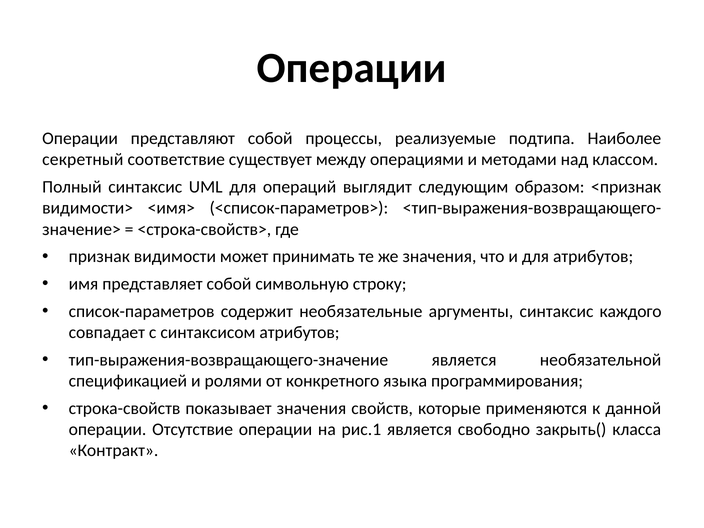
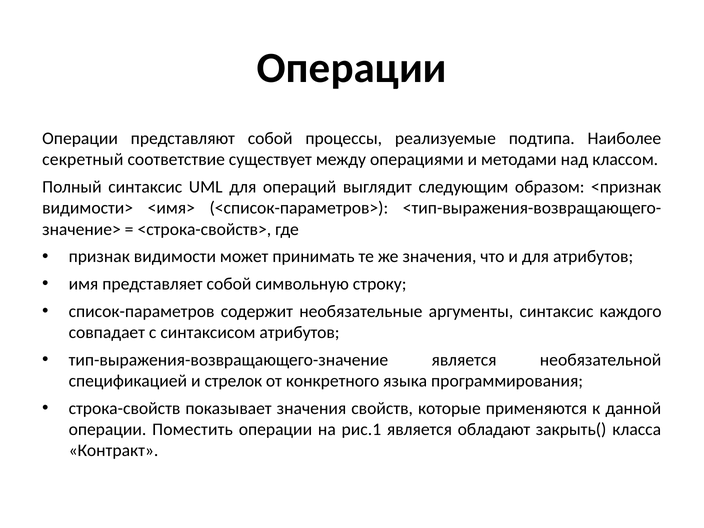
ролями: ролями -> стрелок
Отсутствие: Отсутствие -> Поместить
свободно: свободно -> обладают
